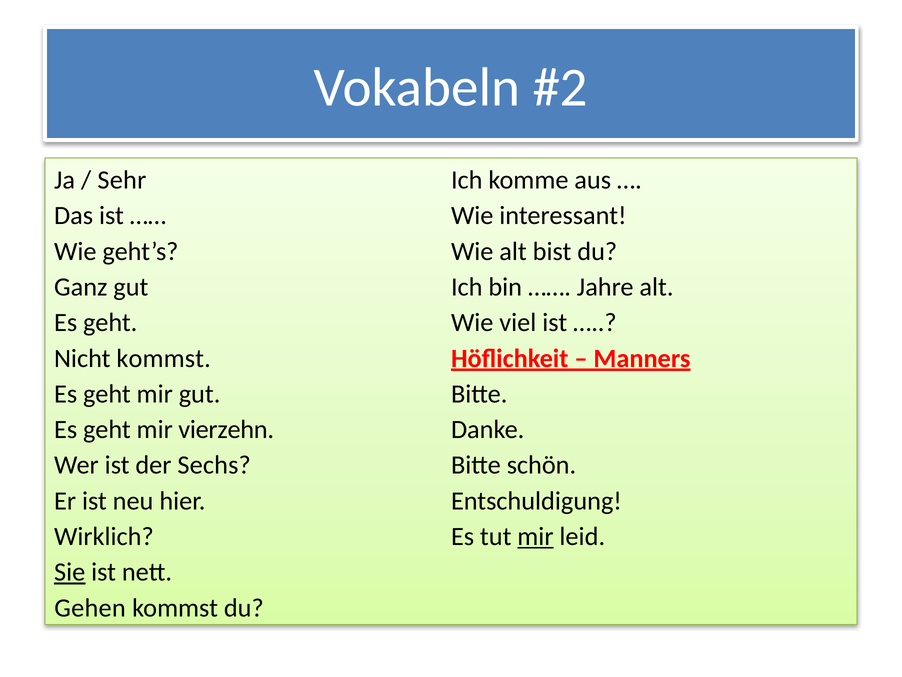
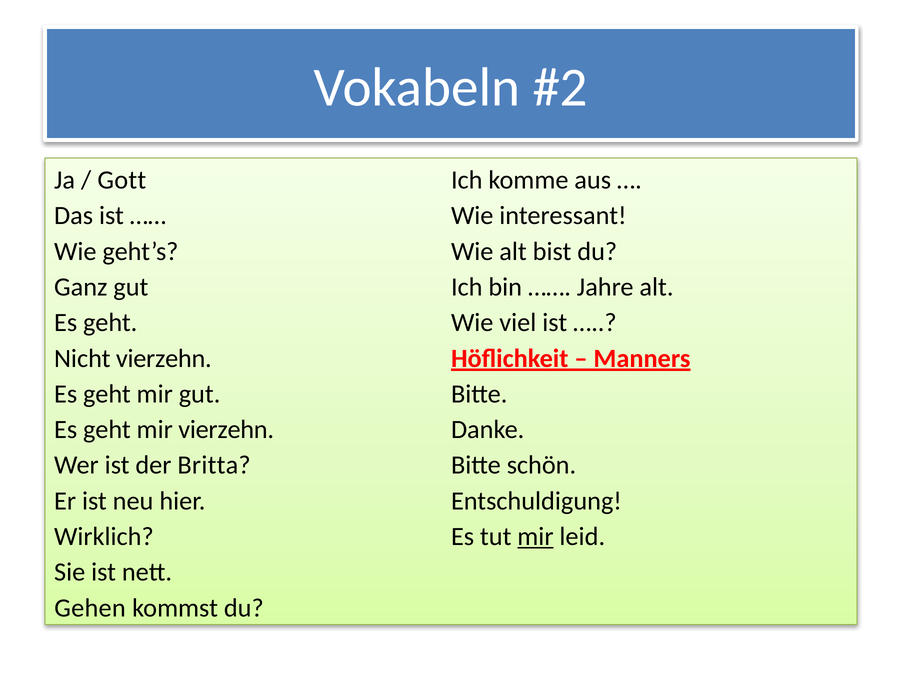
Sehr: Sehr -> Gott
Nicht kommst: kommst -> vierzehn
Sechs: Sechs -> Britta
Sie underline: present -> none
